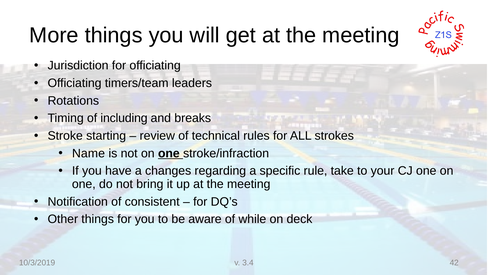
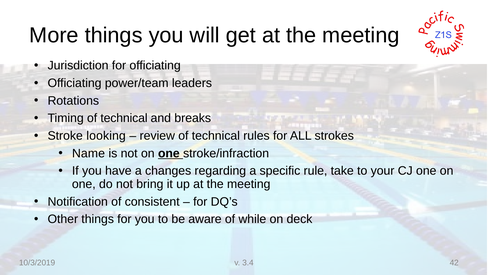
timers/team: timers/team -> power/team
Timing of including: including -> technical
starting: starting -> looking
